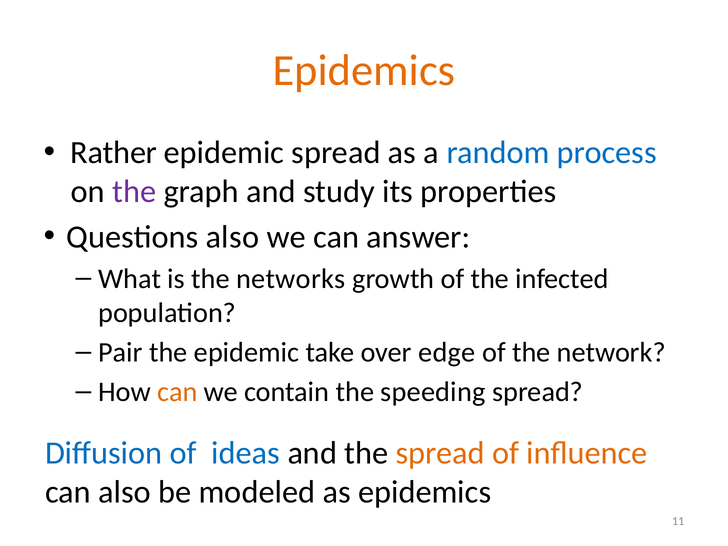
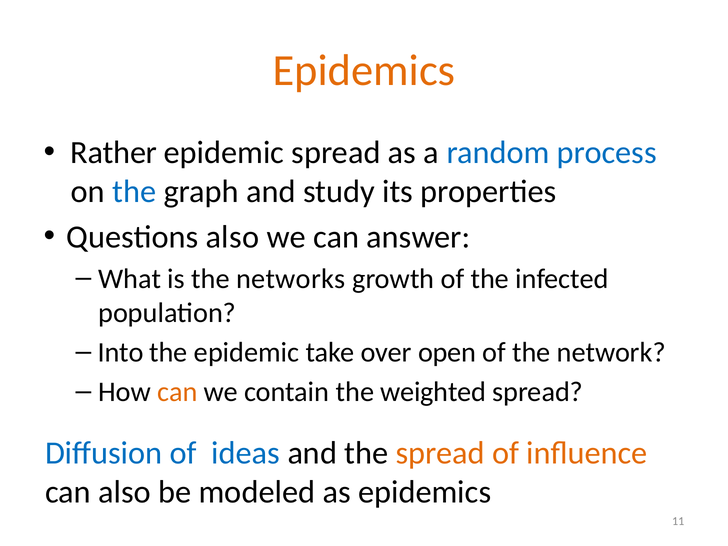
the at (134, 192) colour: purple -> blue
Pair: Pair -> Into
edge: edge -> open
speeding: speeding -> weighted
